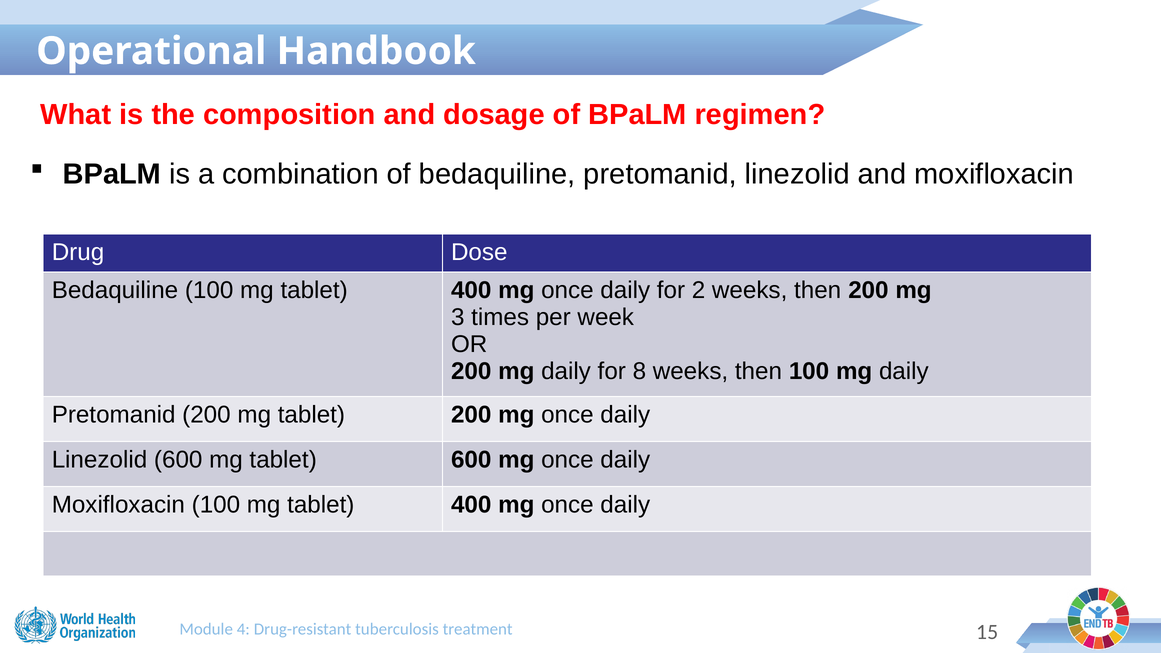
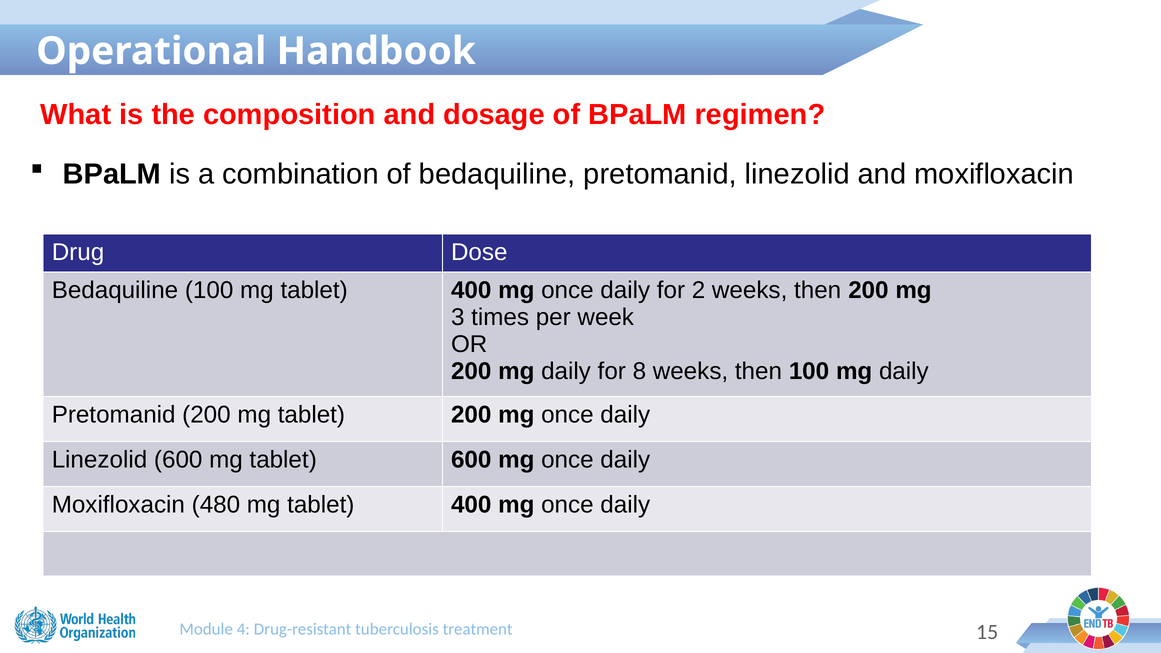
Moxifloxacin 100: 100 -> 480
